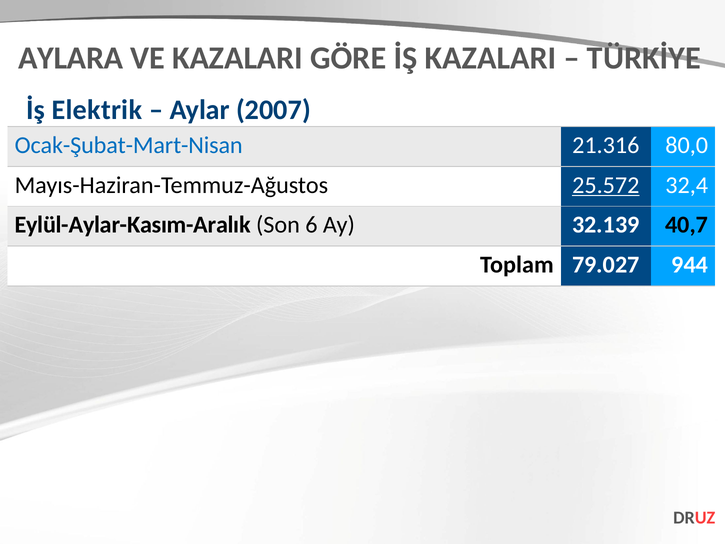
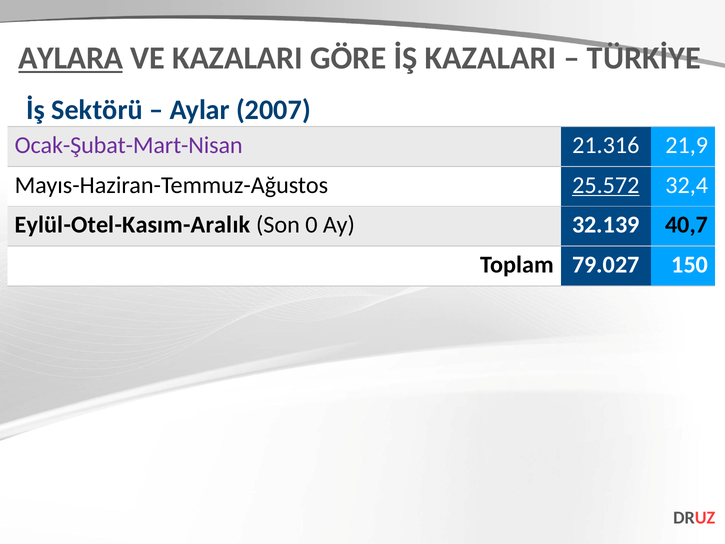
AYLARA underline: none -> present
Elektrik: Elektrik -> Sektörü
Ocak-Şubat-Mart-Nisan colour: blue -> purple
80,0: 80,0 -> 21,9
Eylül-Aylar-Kasım-Aralık: Eylül-Aylar-Kasım-Aralık -> Eylül-Otel-Kasım-Aralık
6: 6 -> 0
944: 944 -> 150
